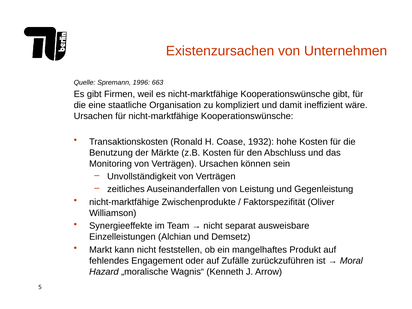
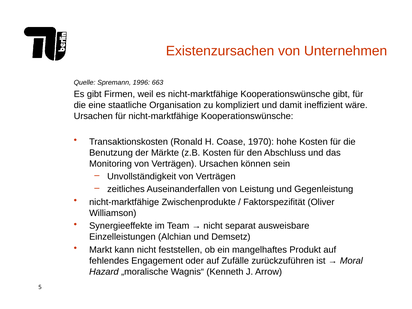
1932: 1932 -> 1970
